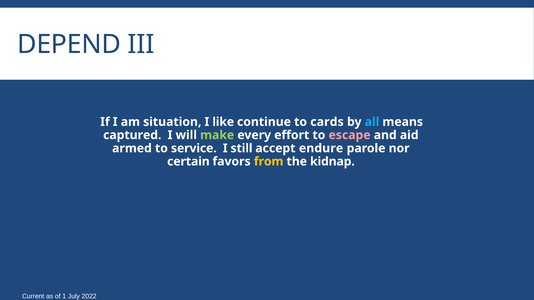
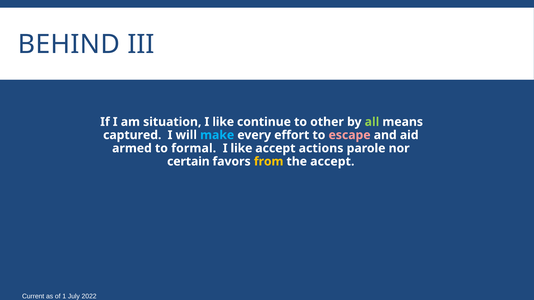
DEPEND: DEPEND -> BEHIND
cards: cards -> other
all colour: light blue -> light green
make colour: light green -> light blue
service: service -> formal
still at (241, 148): still -> like
endure: endure -> actions
the kidnap: kidnap -> accept
